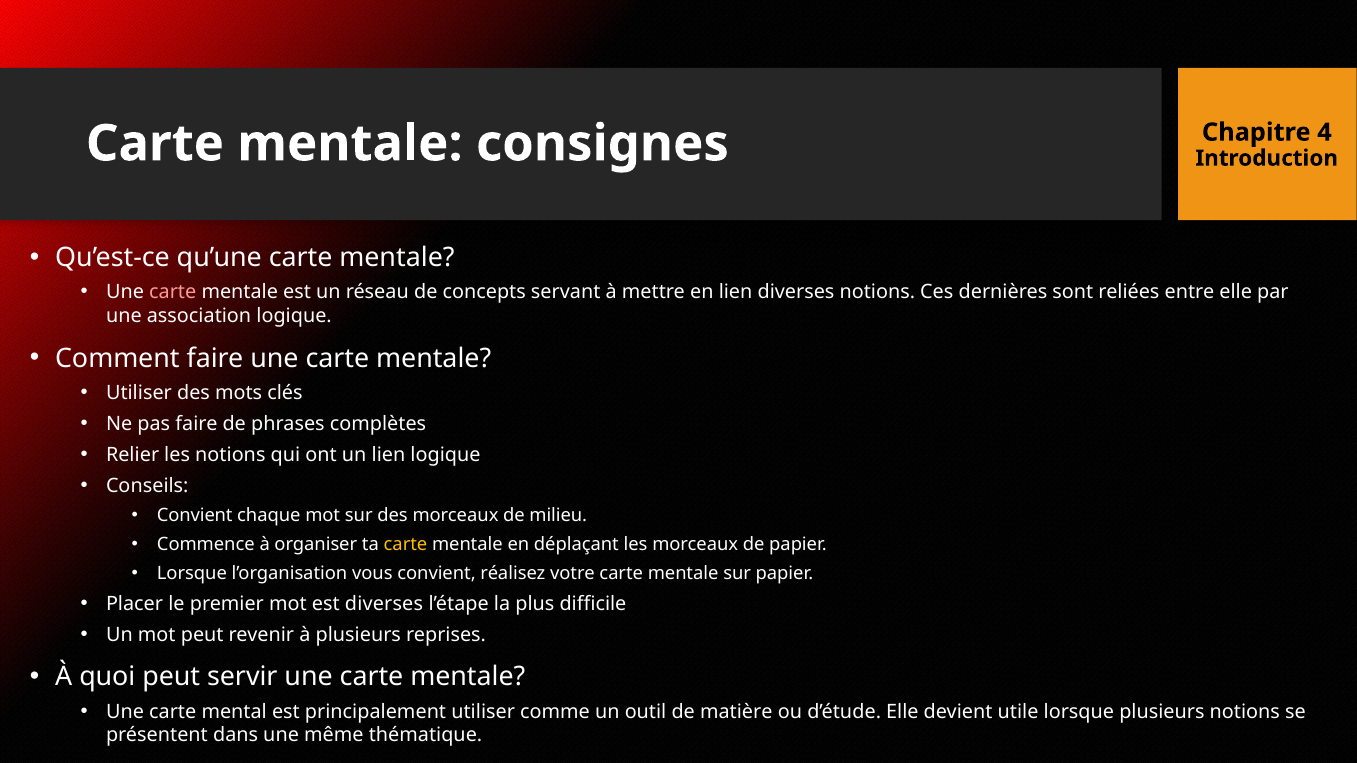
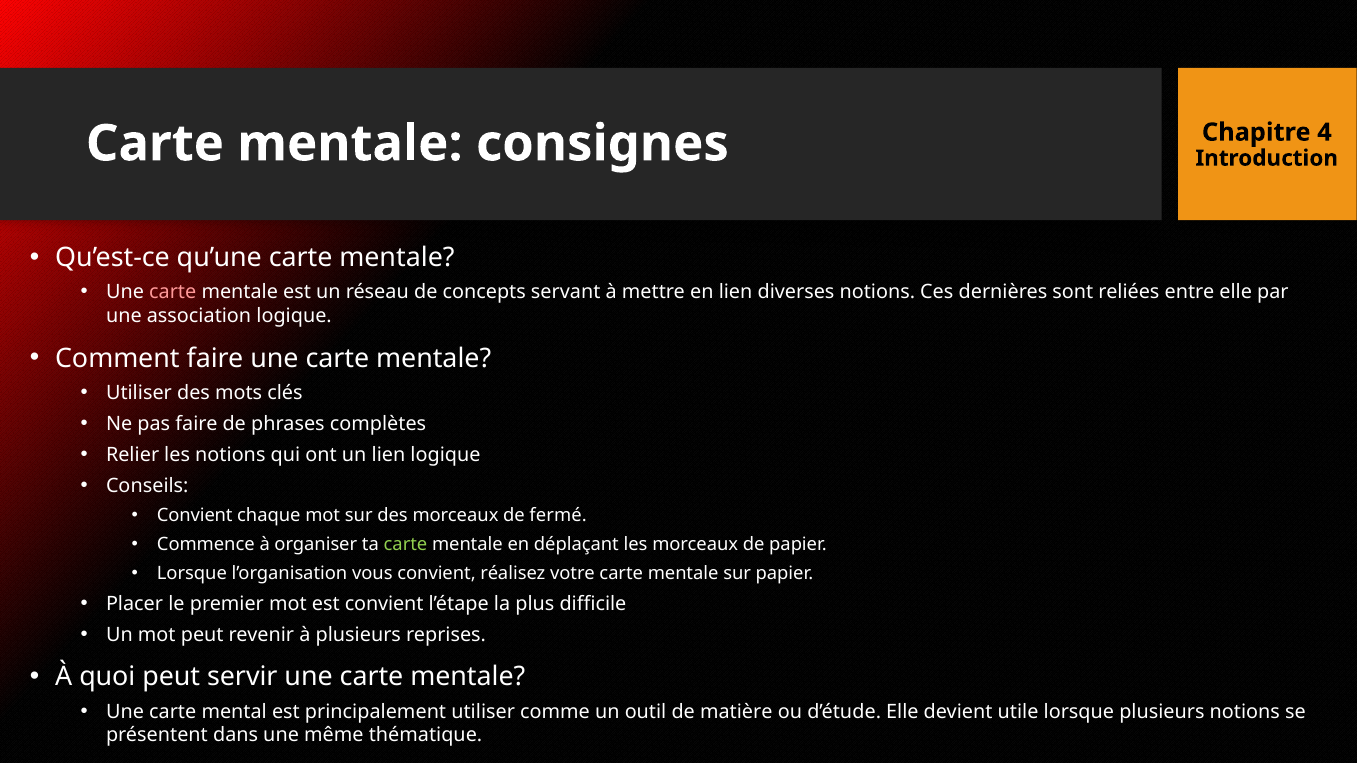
milieu: milieu -> fermé
carte at (405, 545) colour: yellow -> light green
est diverses: diverses -> convient
